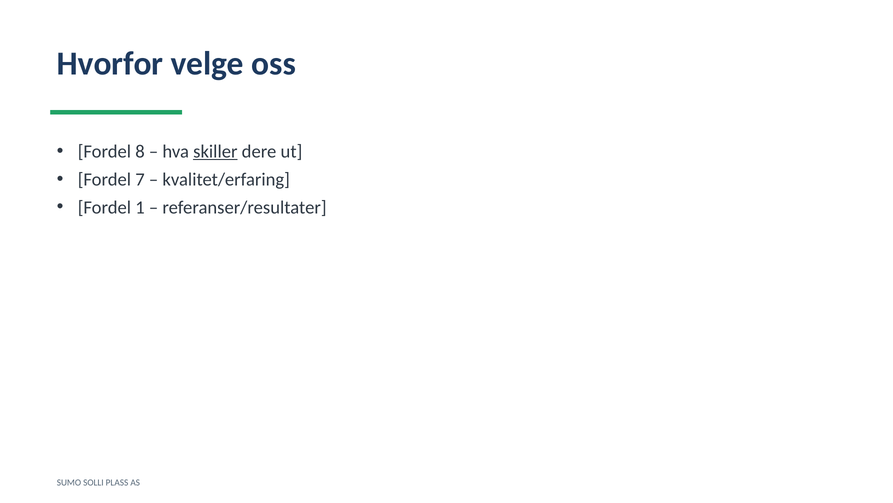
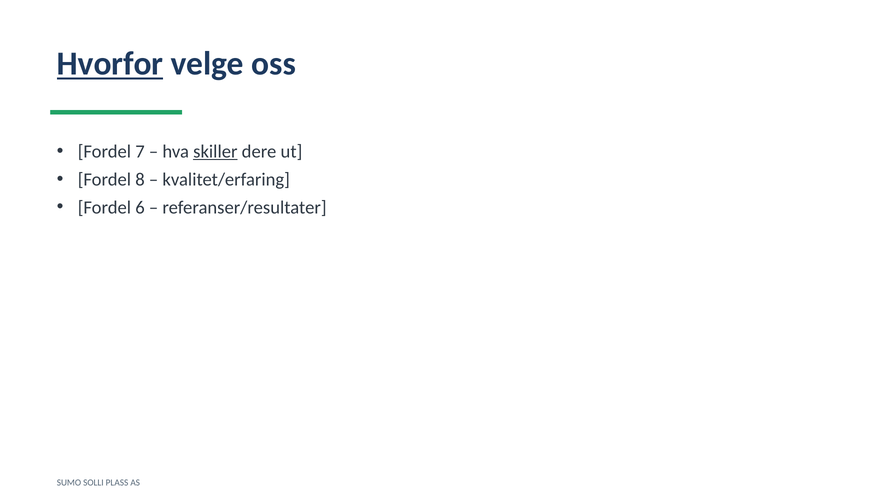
Hvorfor underline: none -> present
8: 8 -> 7
7: 7 -> 8
1: 1 -> 6
